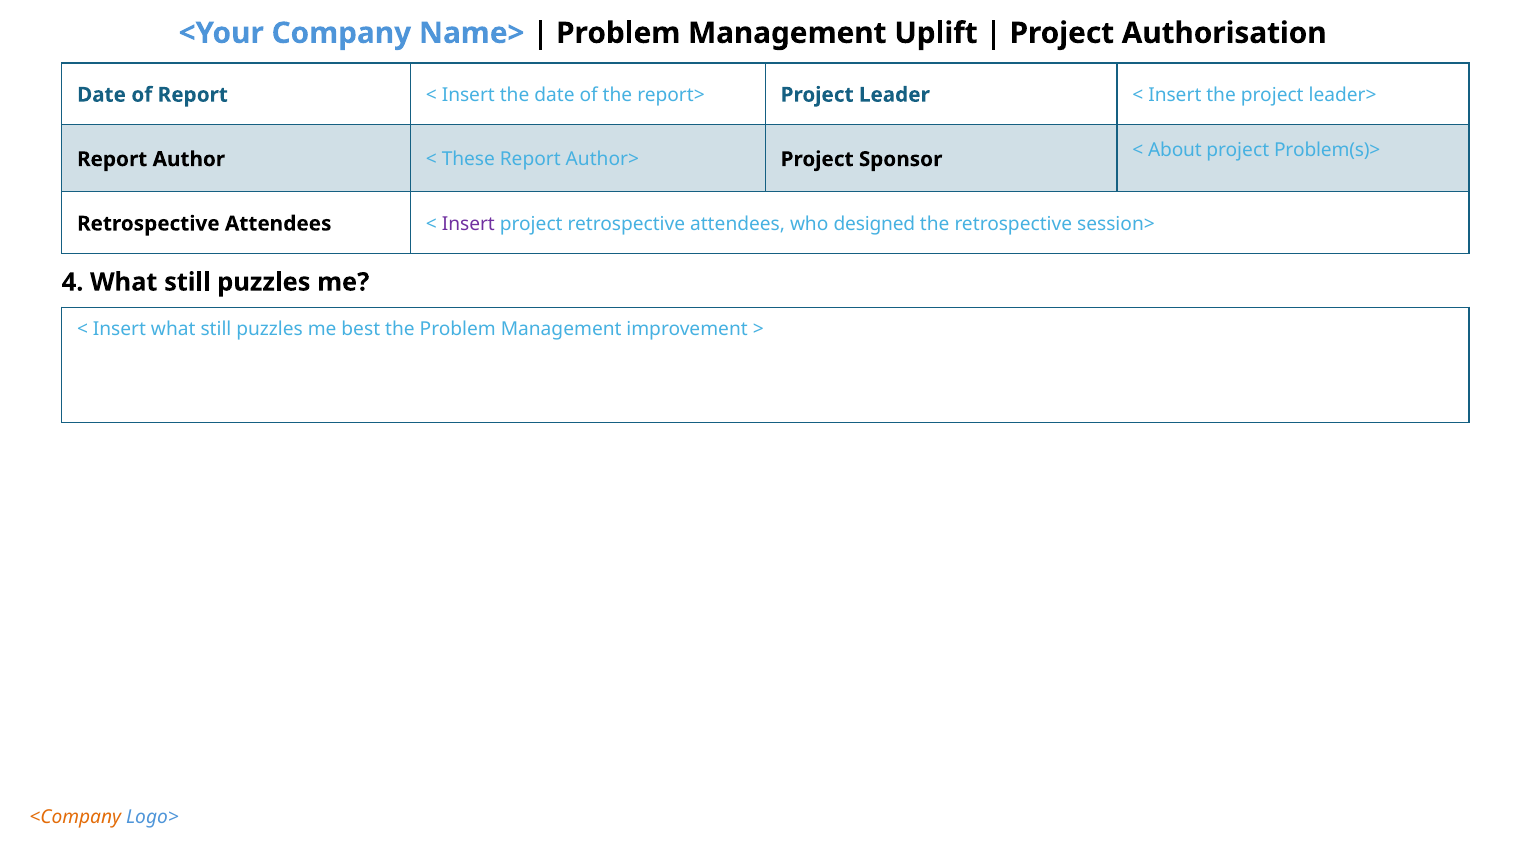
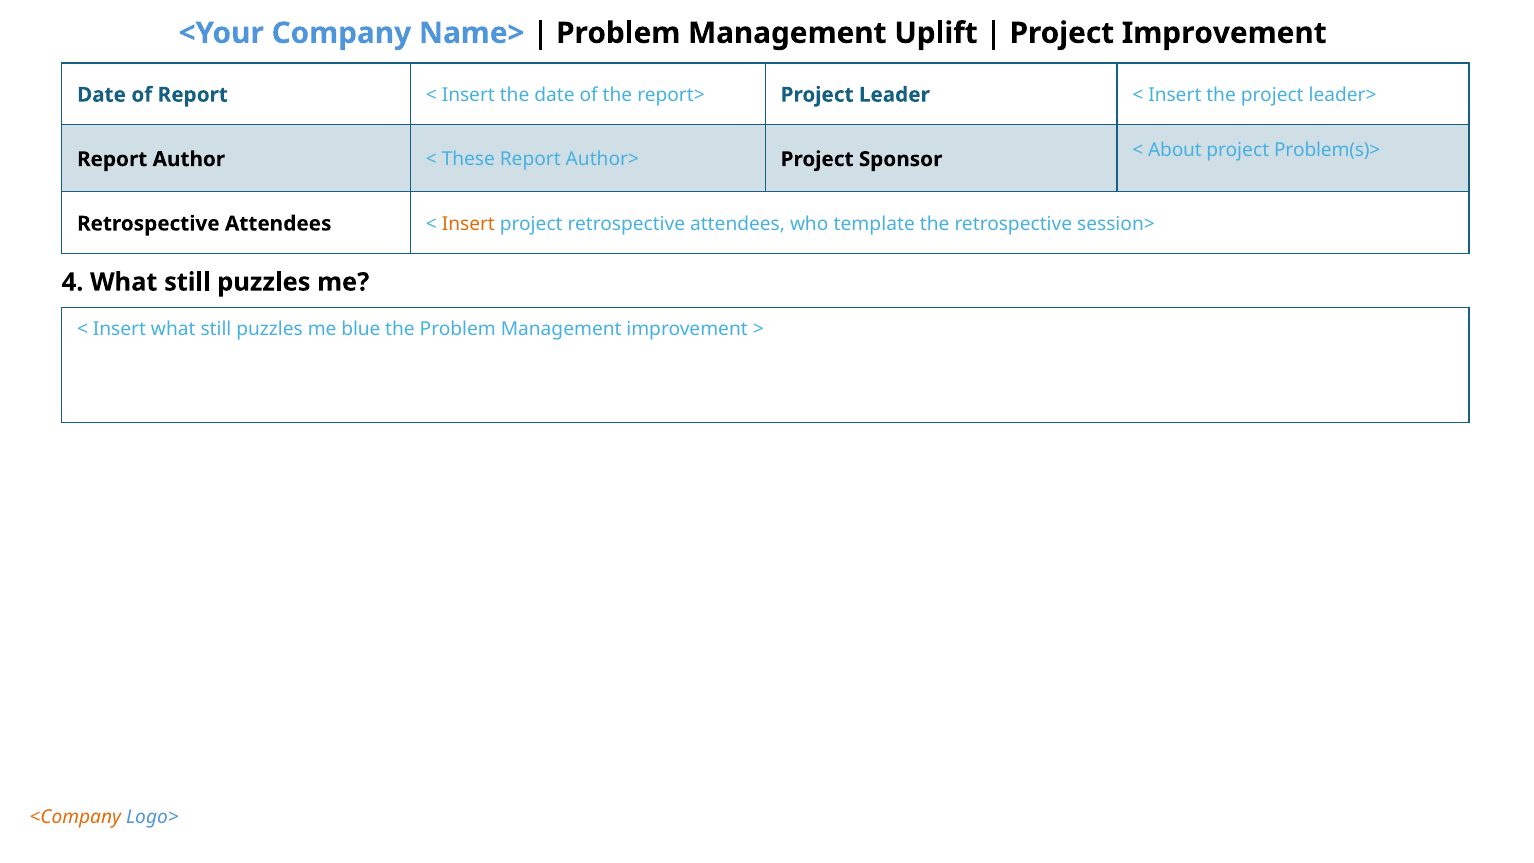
Project Authorisation: Authorisation -> Improvement
Insert at (468, 224) colour: purple -> orange
designed: designed -> template
best: best -> blue
